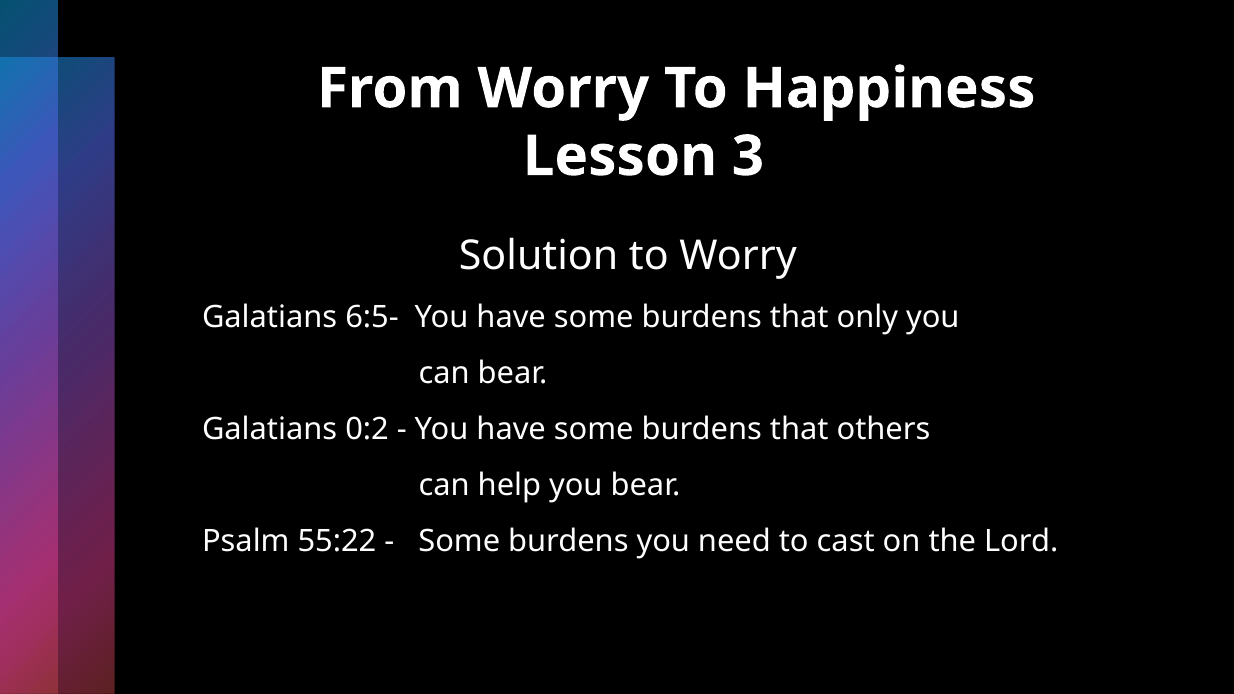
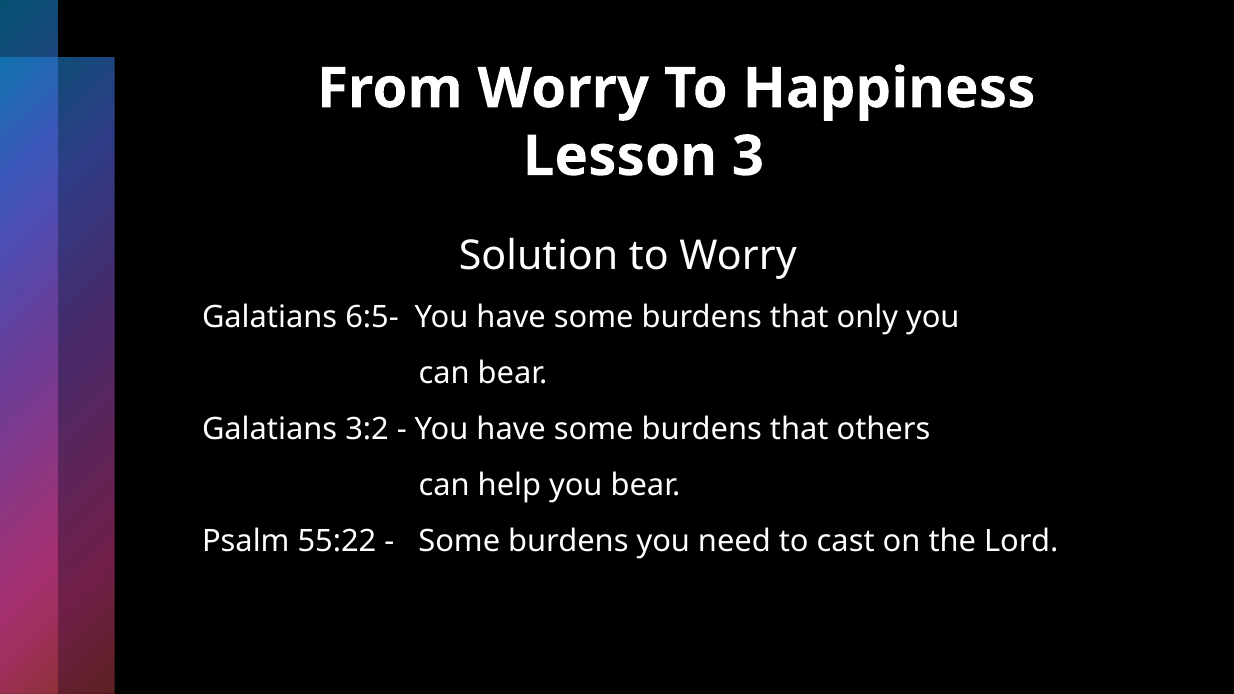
0:2: 0:2 -> 3:2
